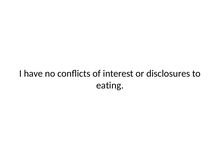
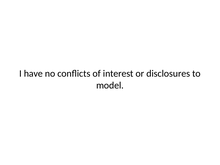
eating: eating -> model
